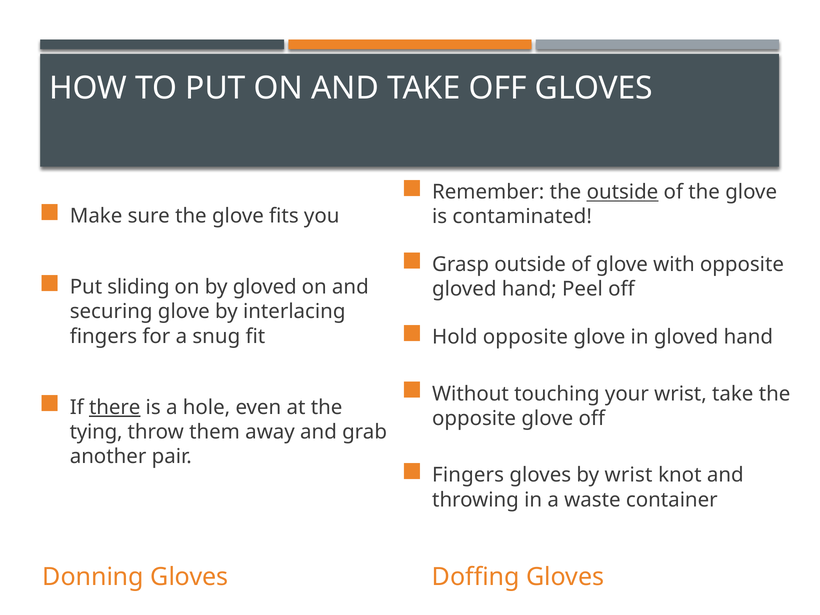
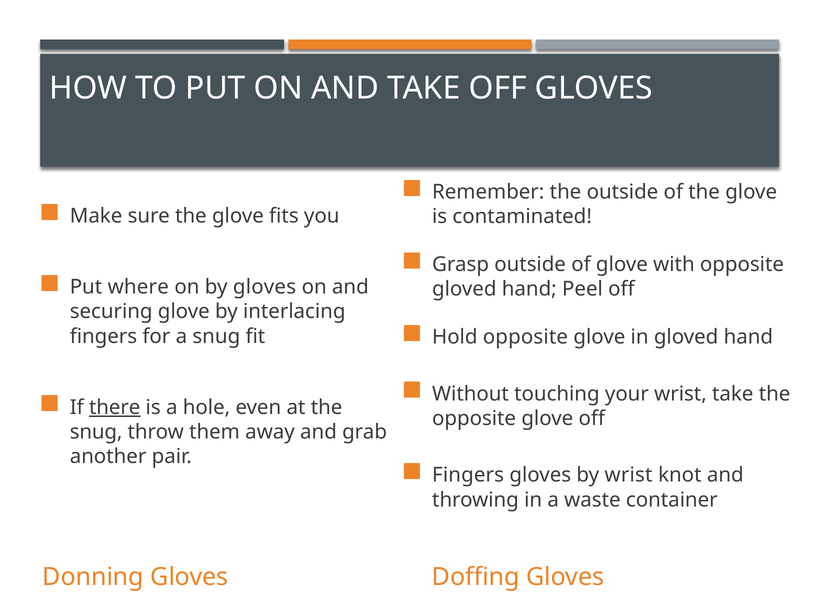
outside at (622, 192) underline: present -> none
sliding: sliding -> where
by gloved: gloved -> gloves
tying at (96, 432): tying -> snug
